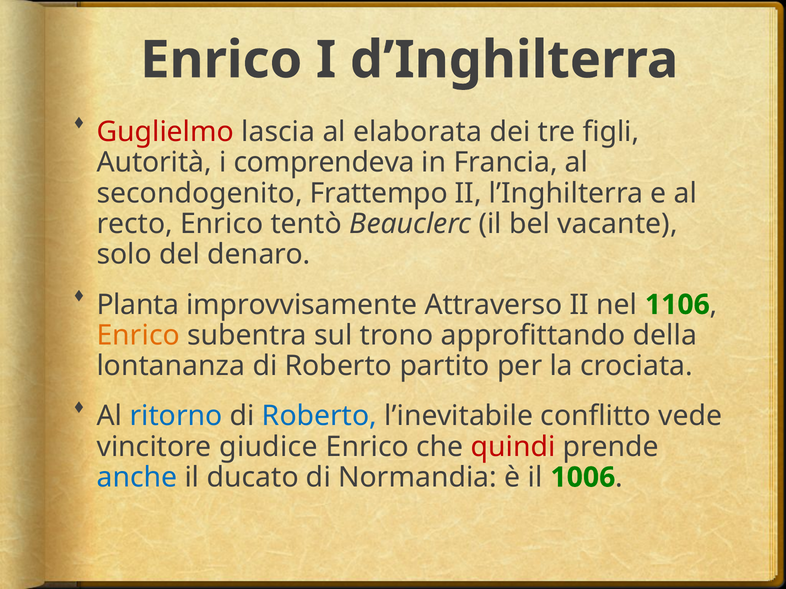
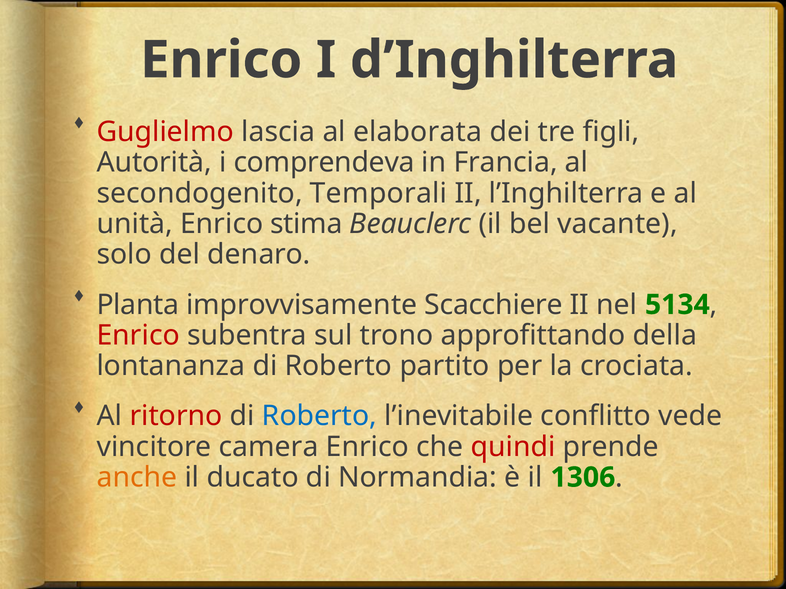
Frattempo: Frattempo -> Temporali
recto: recto -> unità
tentò: tentò -> stima
Attraverso: Attraverso -> Scacchiere
1106: 1106 -> 5134
Enrico at (138, 336) colour: orange -> red
ritorno colour: blue -> red
giudice: giudice -> camera
anche colour: blue -> orange
1006: 1006 -> 1306
